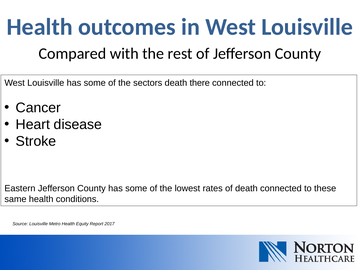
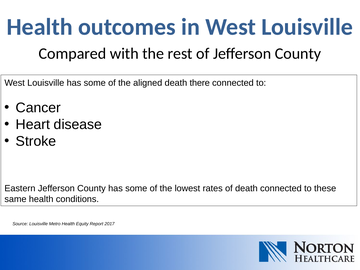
sectors: sectors -> aligned
